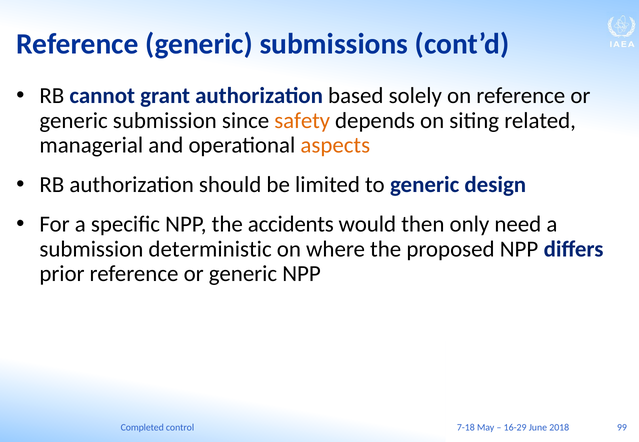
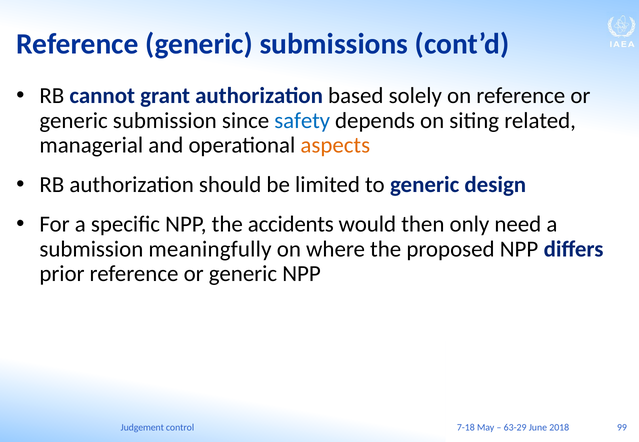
safety colour: orange -> blue
deterministic: deterministic -> meaningfully
Completed: Completed -> Judgement
16-29: 16-29 -> 63-29
